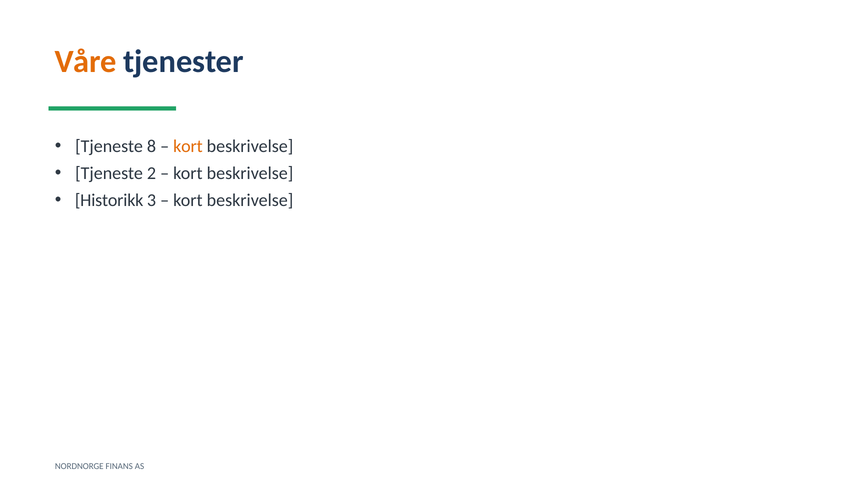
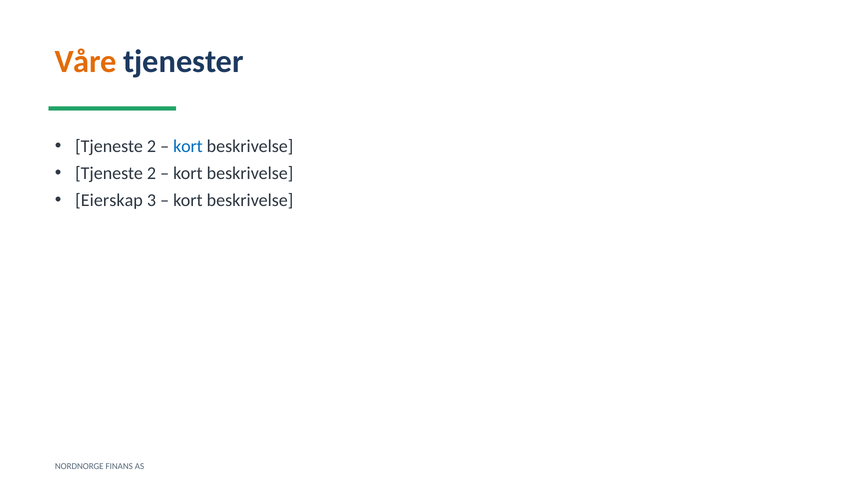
8 at (151, 146): 8 -> 2
kort at (188, 146) colour: orange -> blue
Historikk: Historikk -> Eierskap
